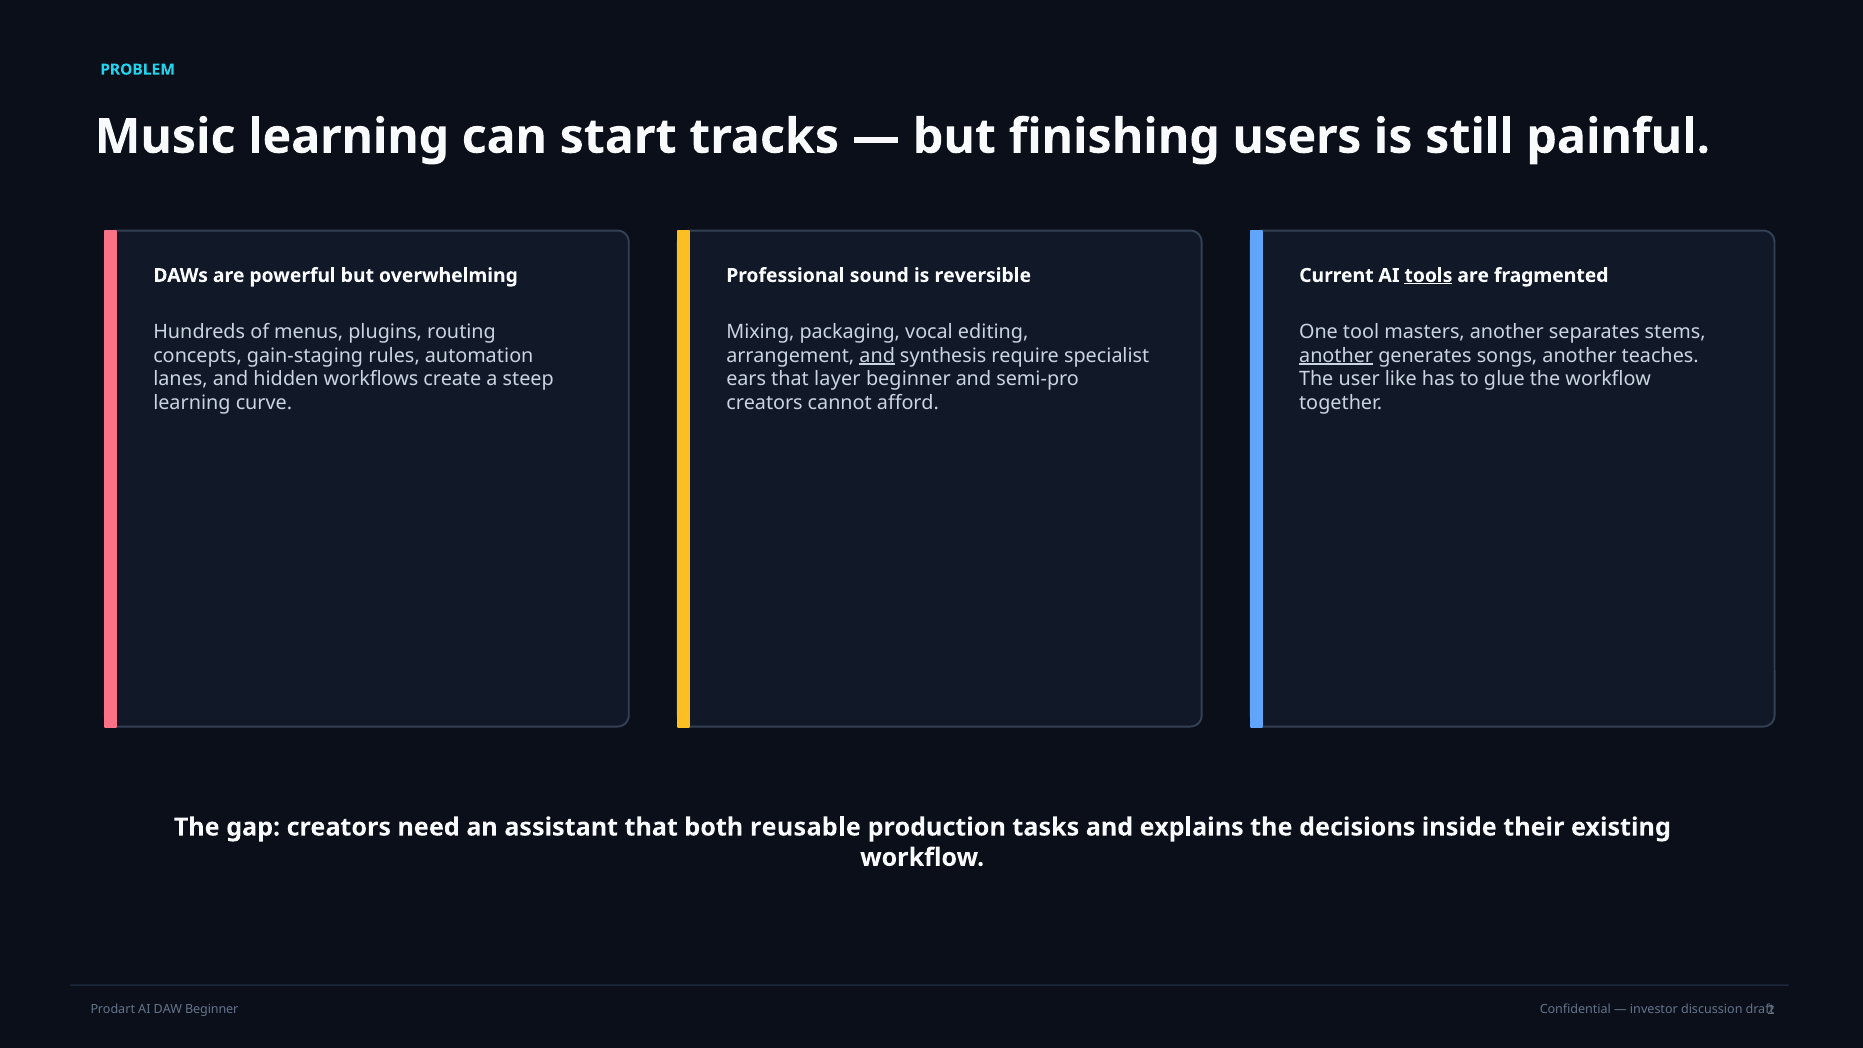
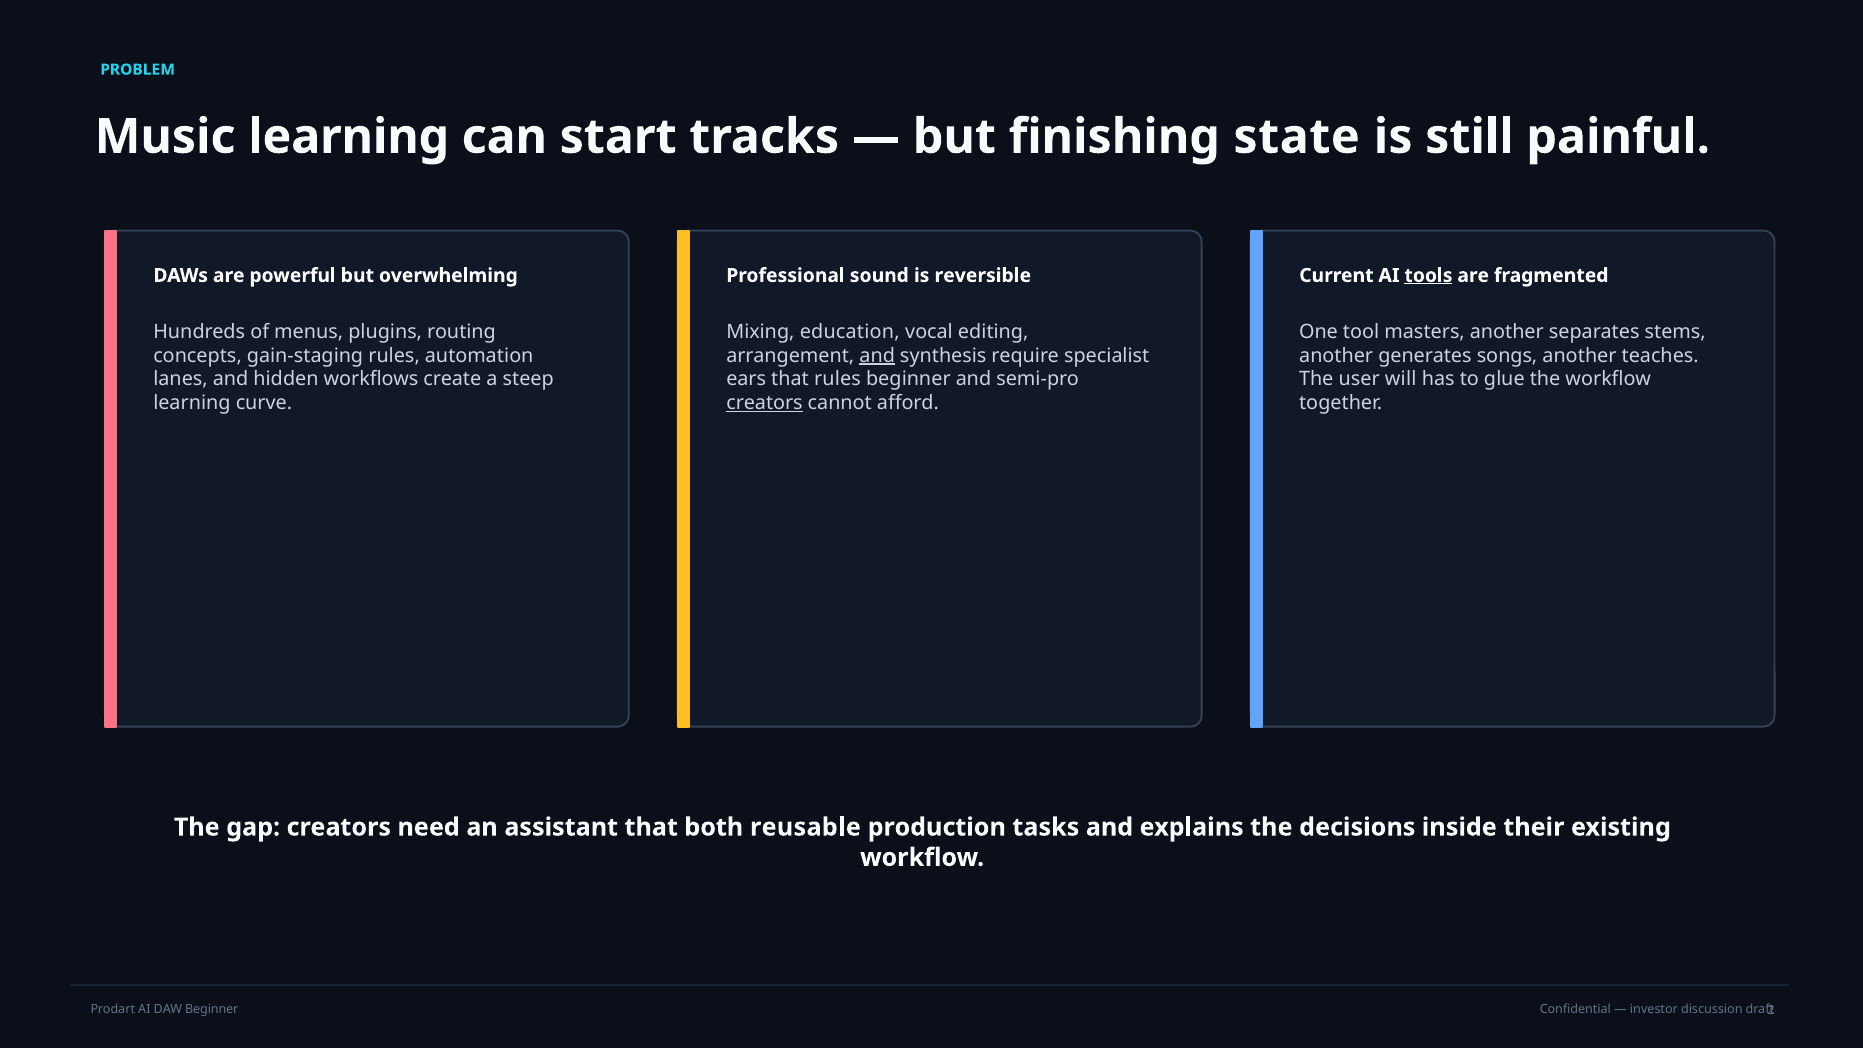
users: users -> state
packaging: packaging -> education
another at (1336, 355) underline: present -> none
that layer: layer -> rules
like: like -> will
creators at (764, 403) underline: none -> present
